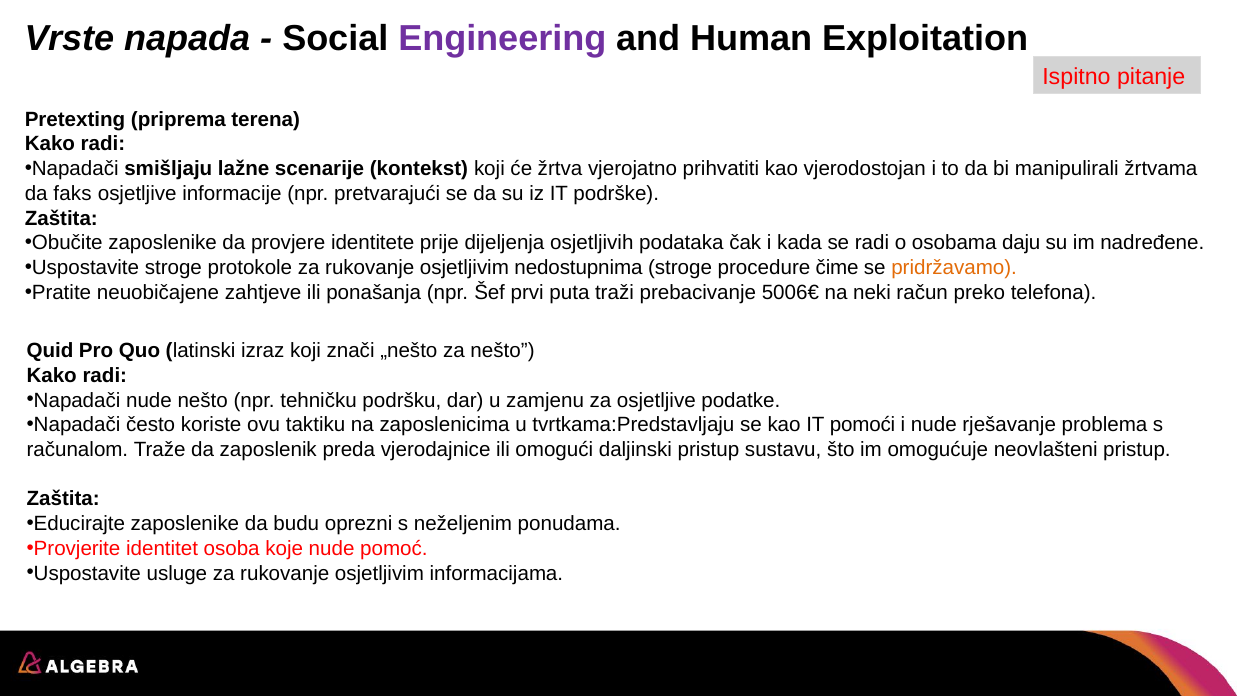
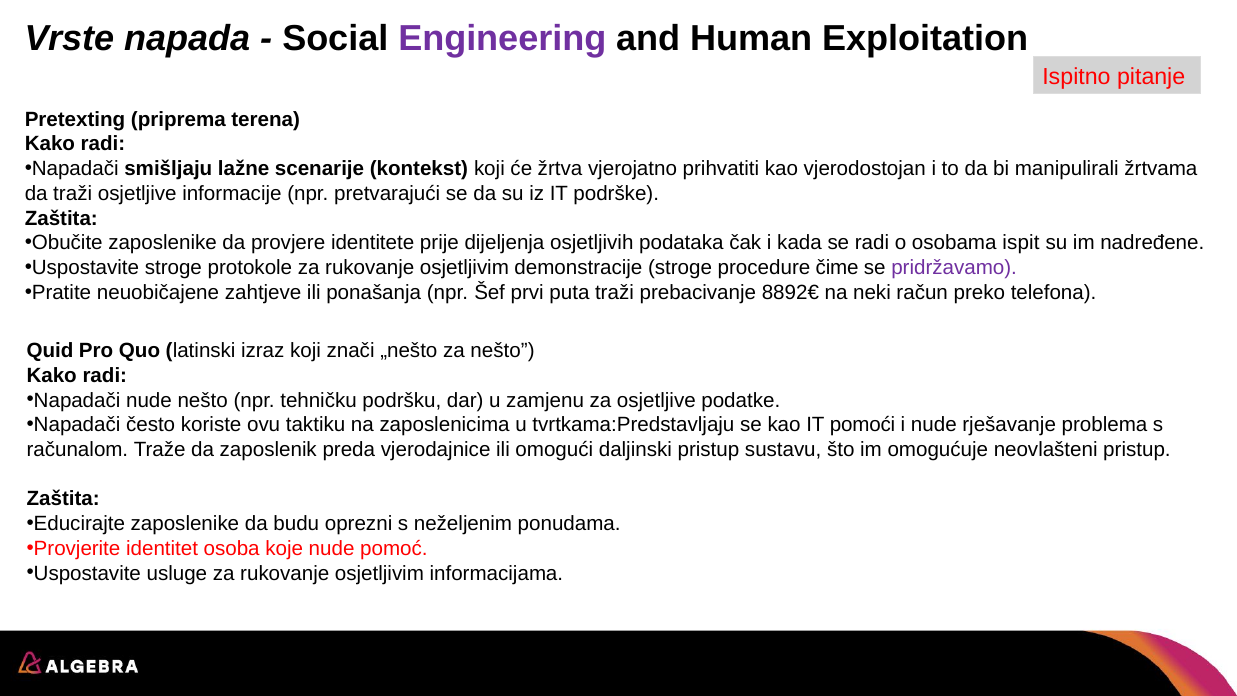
da faks: faks -> traži
daju: daju -> ispit
nedostupnima: nedostupnima -> demonstracije
pridržavamo colour: orange -> purple
5006€: 5006€ -> 8892€
